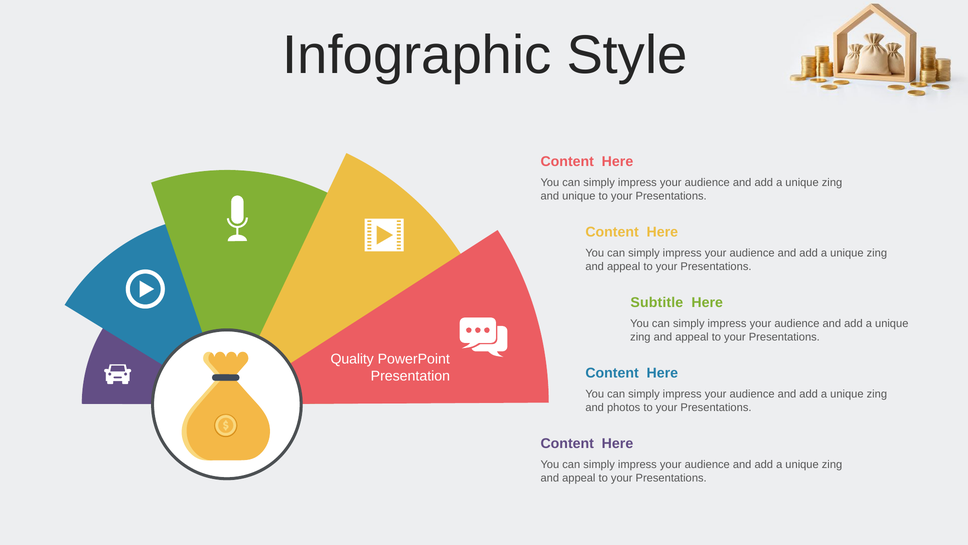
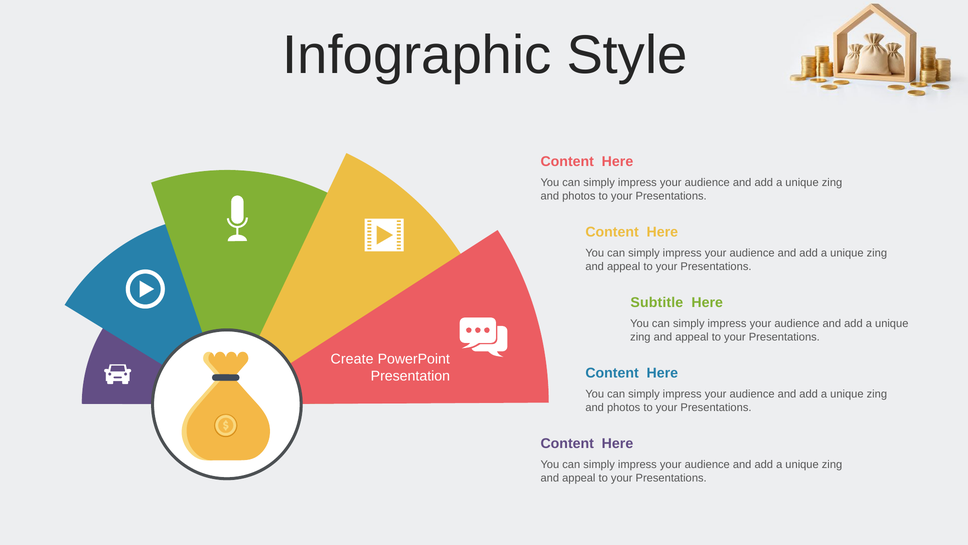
unique at (579, 196): unique -> photos
Quality: Quality -> Create
